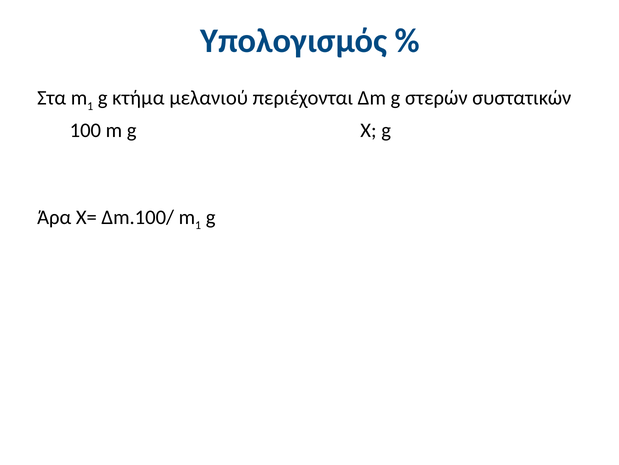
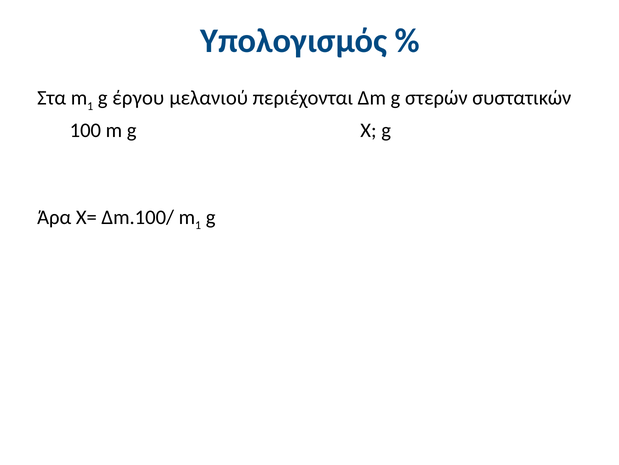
κτήμα: κτήμα -> έργου
